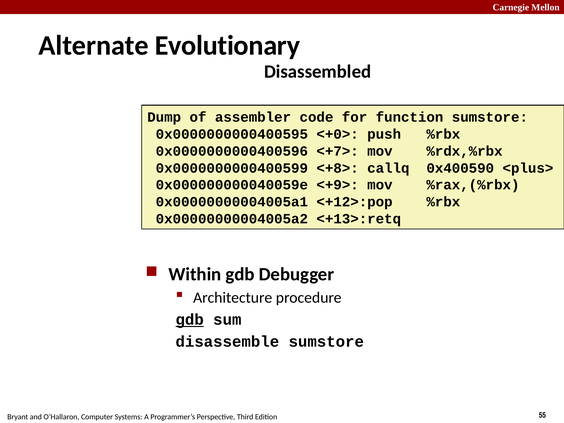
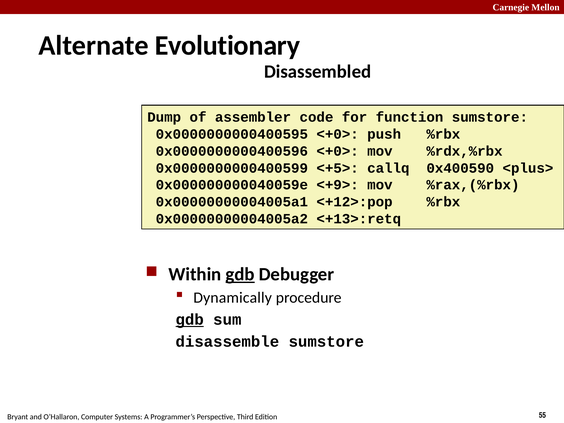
0x0000000000400596 <+7>: <+7> -> <+0>
<+8>: <+8> -> <+5>
gdb at (240, 274) underline: none -> present
Architecture: Architecture -> Dynamically
